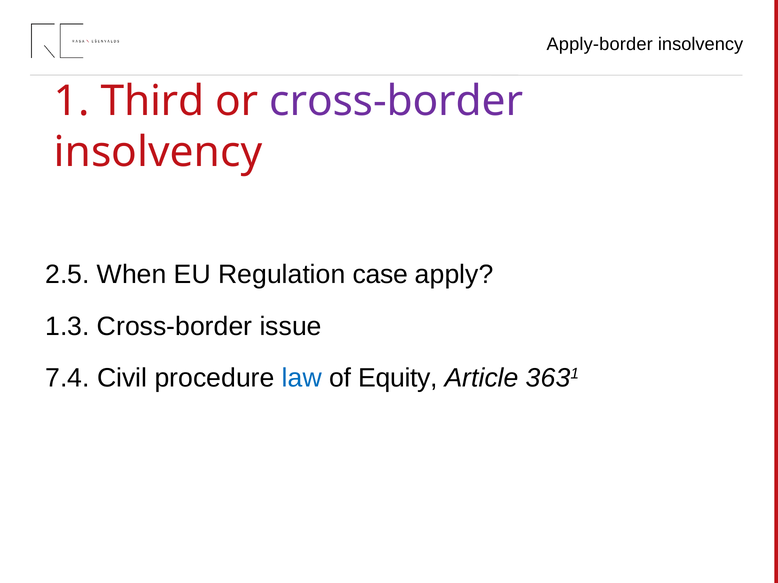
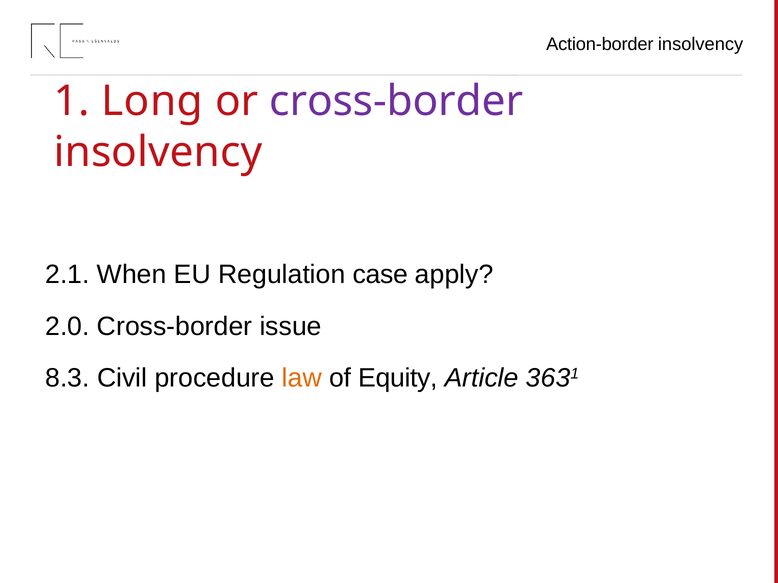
Apply-border: Apply-border -> Action-border
Third: Third -> Long
2.5: 2.5 -> 2.1
1.3: 1.3 -> 2.0
7.4: 7.4 -> 8.3
law colour: blue -> orange
